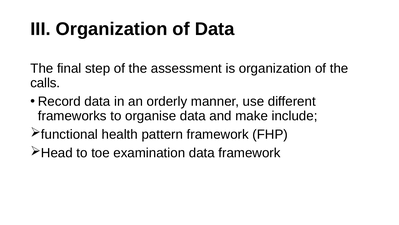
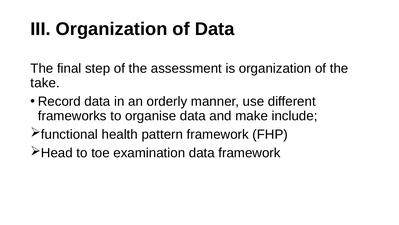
calls: calls -> take
